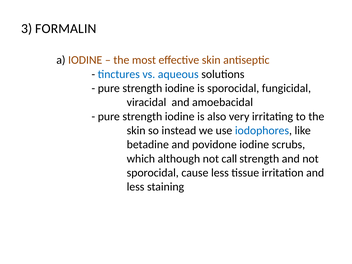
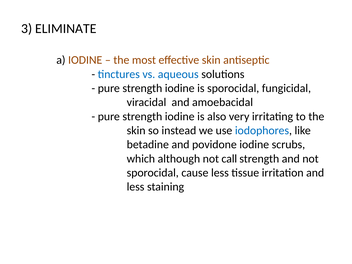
FORMALIN: FORMALIN -> ELIMINATE
